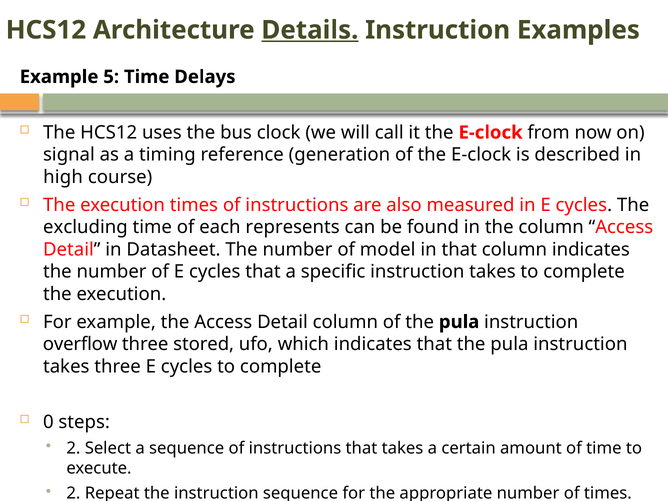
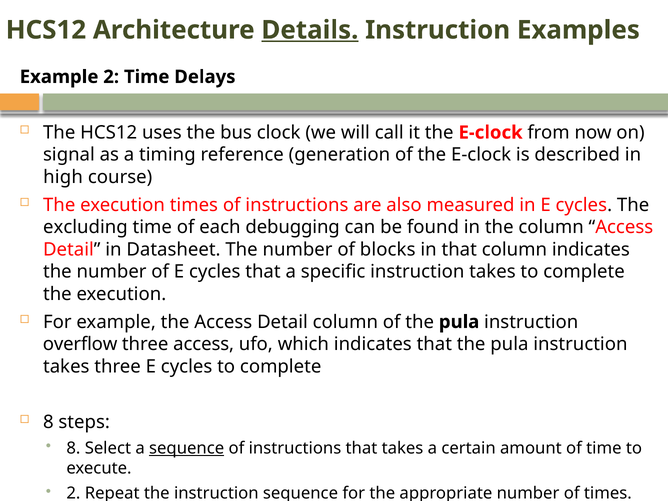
Example 5: 5 -> 2
represents: represents -> debugging
model: model -> blocks
three stored: stored -> access
0 at (48, 422): 0 -> 8
2 at (73, 448): 2 -> 8
sequence at (187, 448) underline: none -> present
